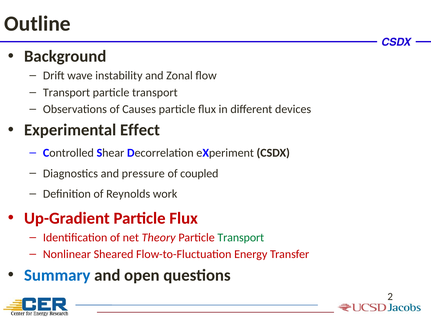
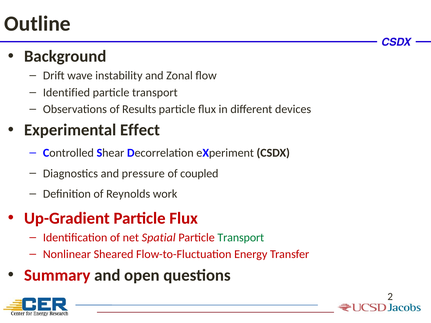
Transport at (67, 93): Transport -> Identified
Causes: Causes -> Results
Theory: Theory -> Spatial
Summary colour: blue -> red
